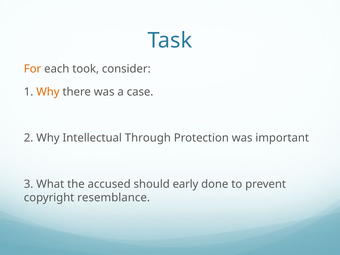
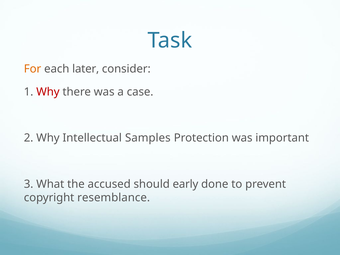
took: took -> later
Why at (48, 92) colour: orange -> red
Through: Through -> Samples
